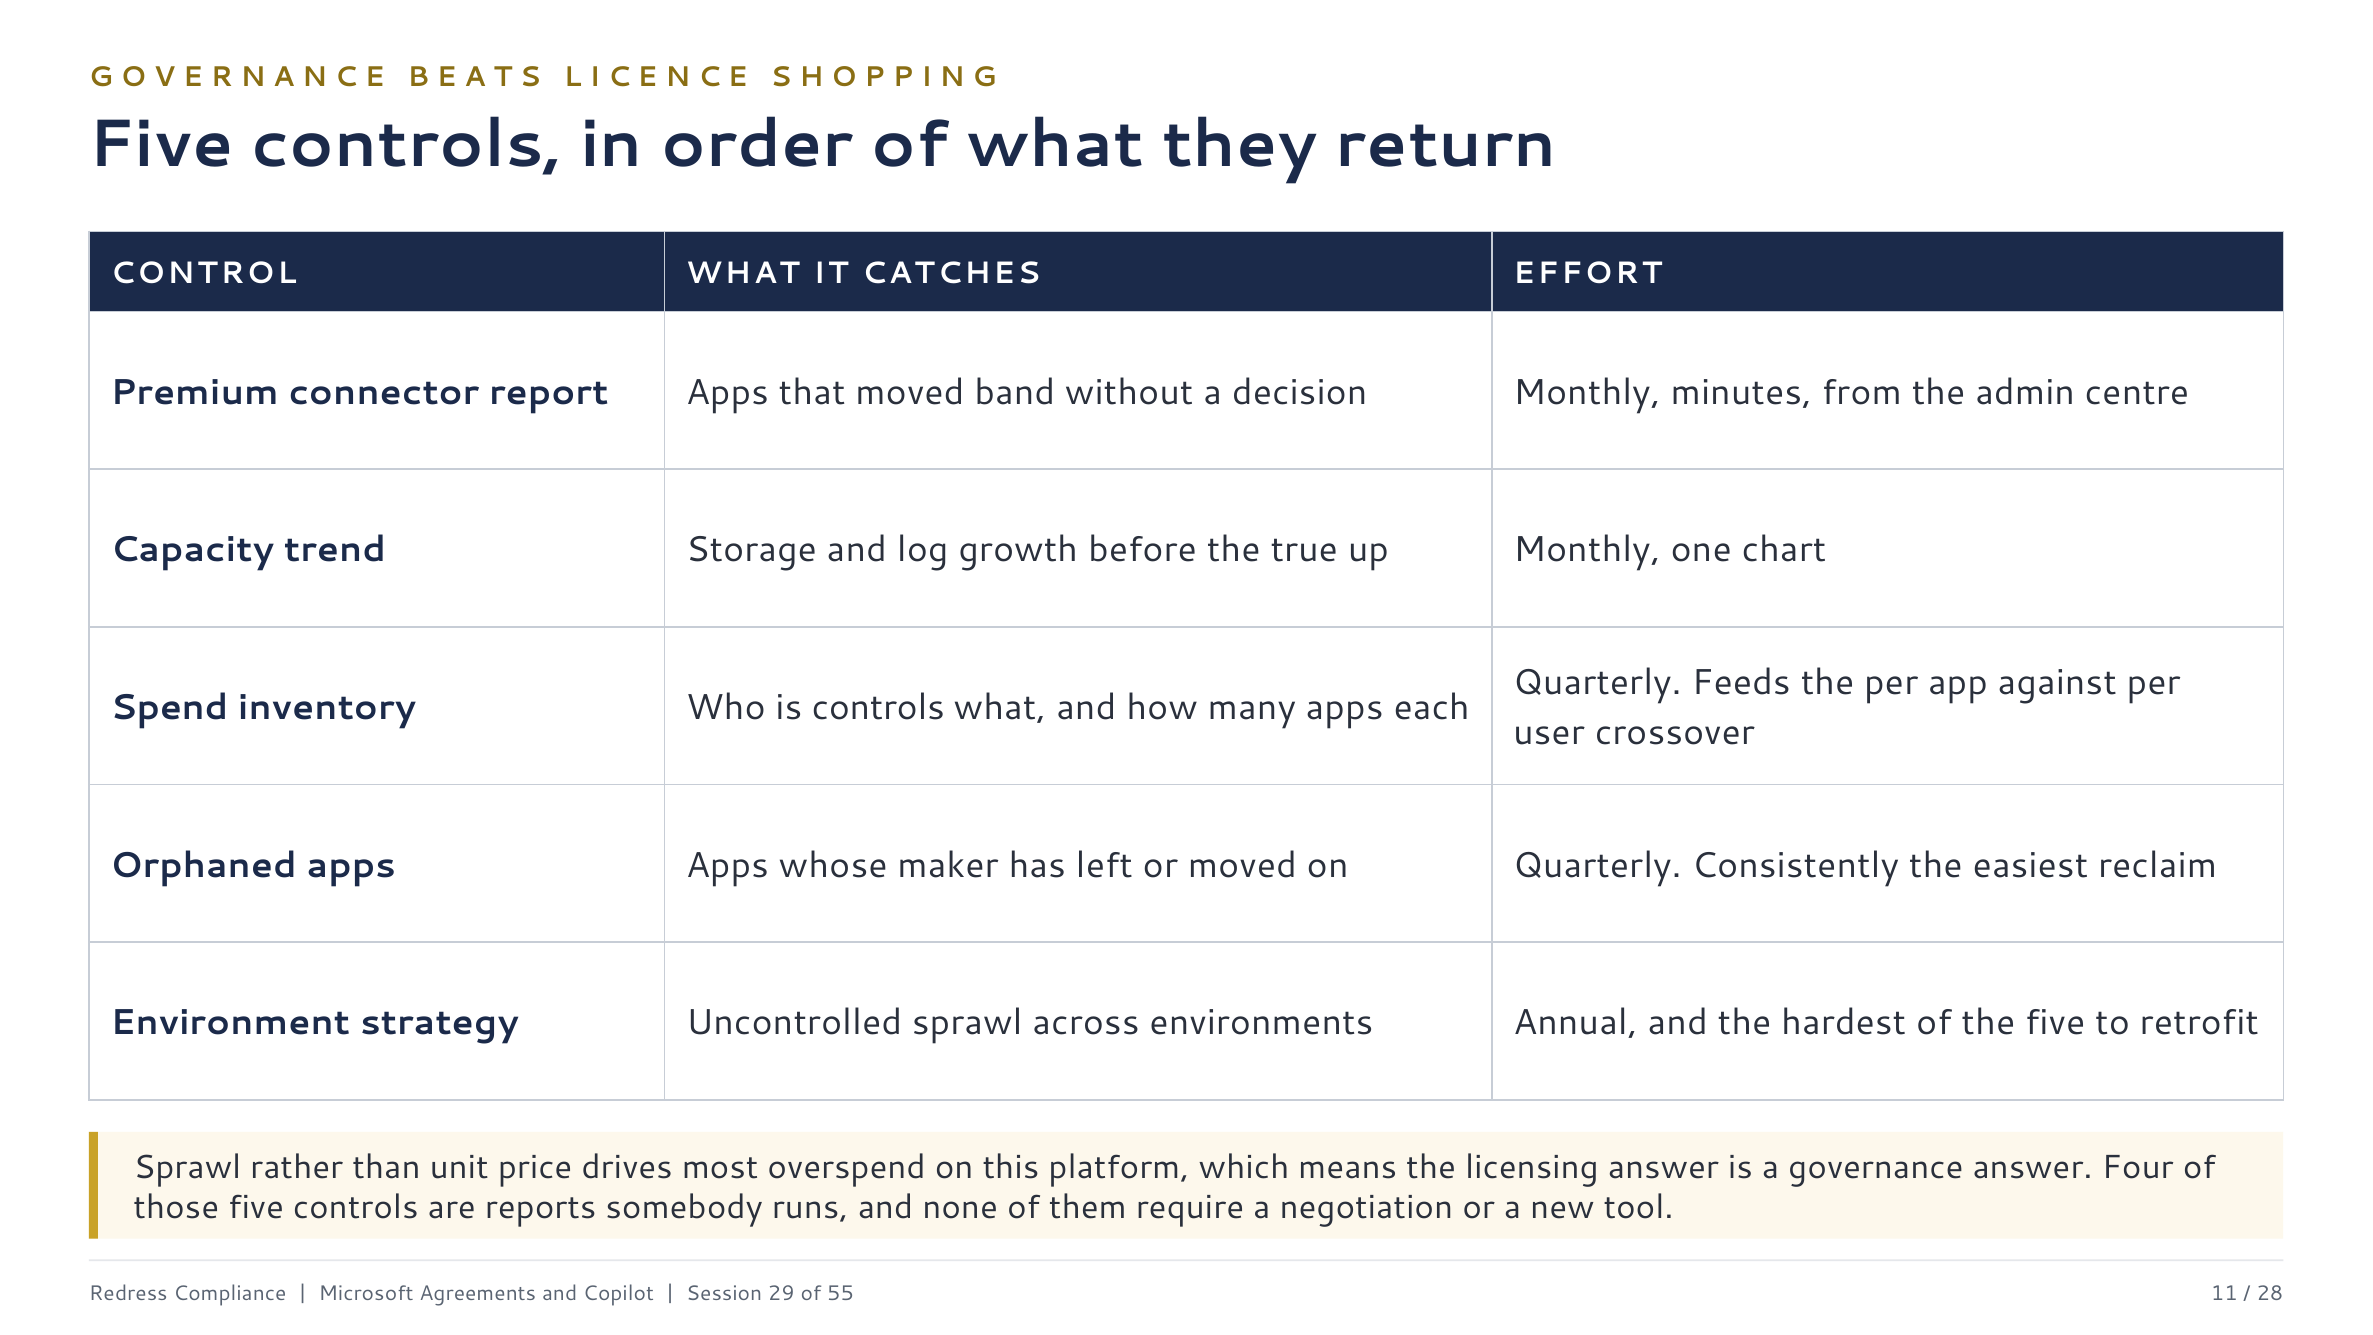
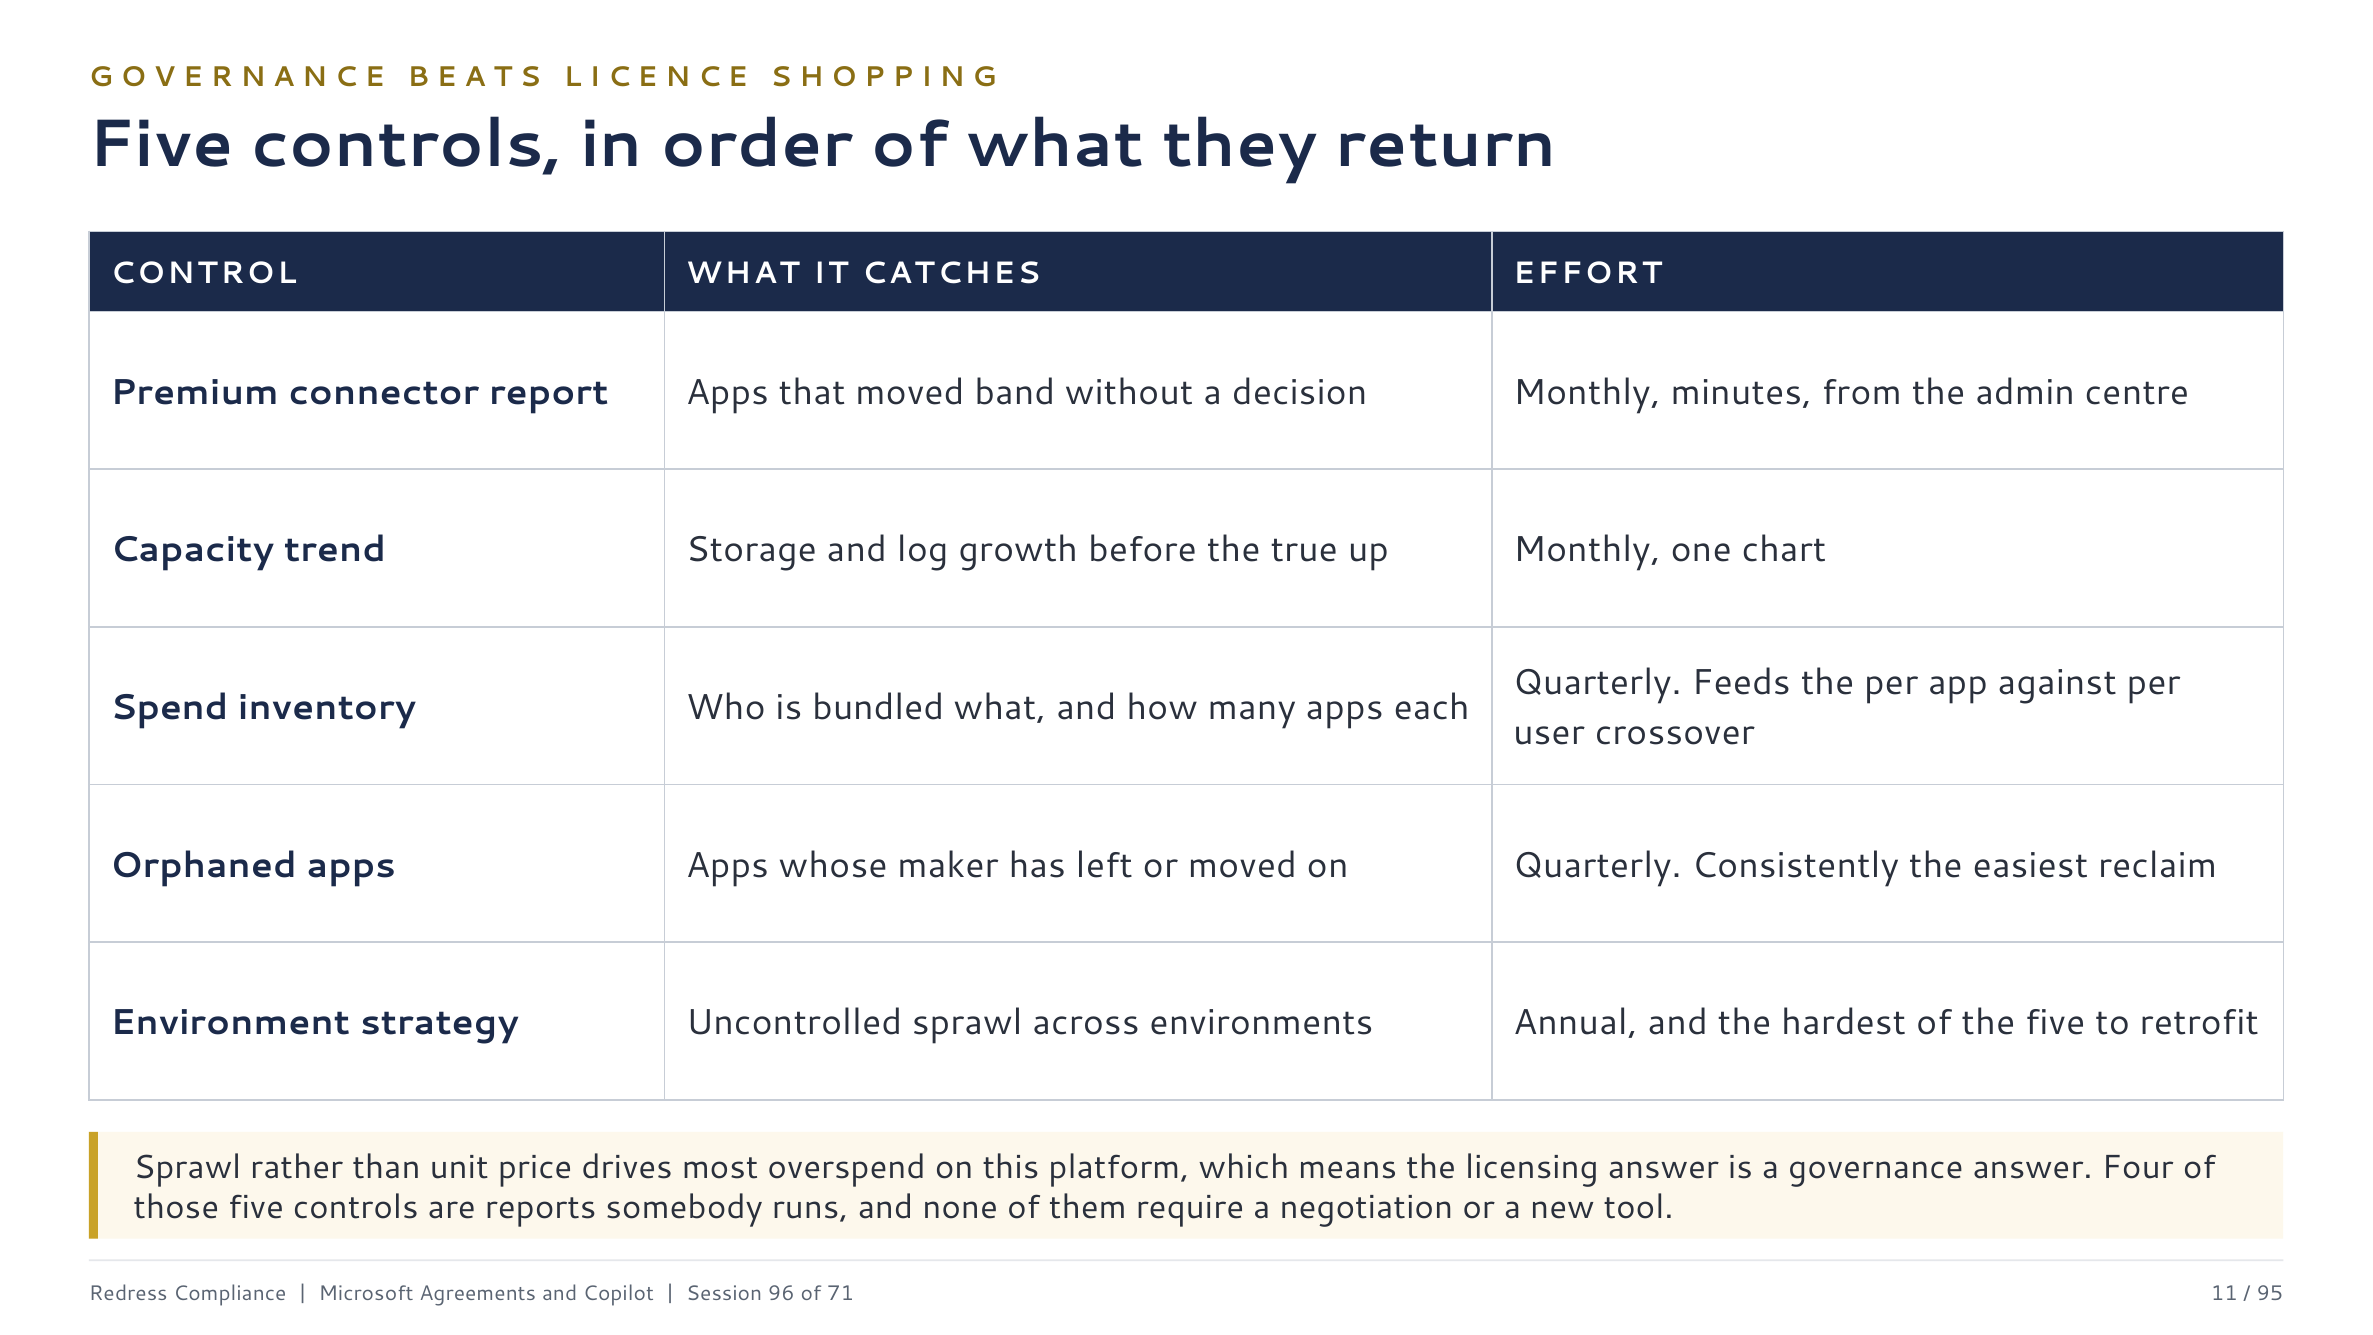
is controls: controls -> bundled
29: 29 -> 96
55: 55 -> 71
28: 28 -> 95
